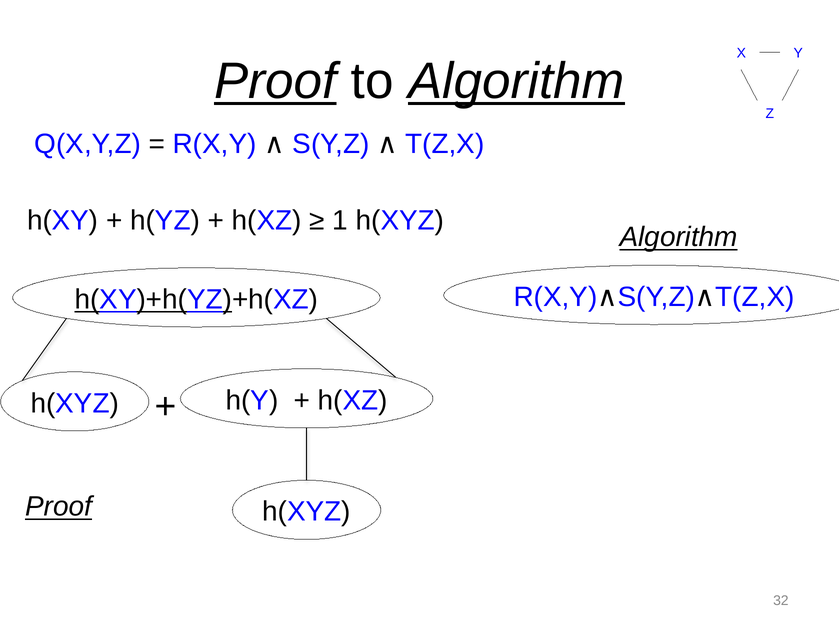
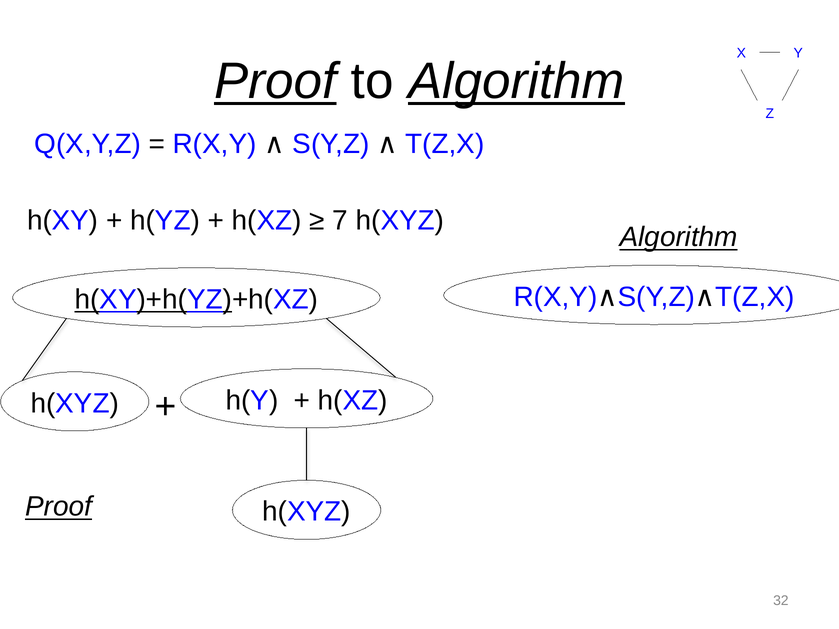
1: 1 -> 7
